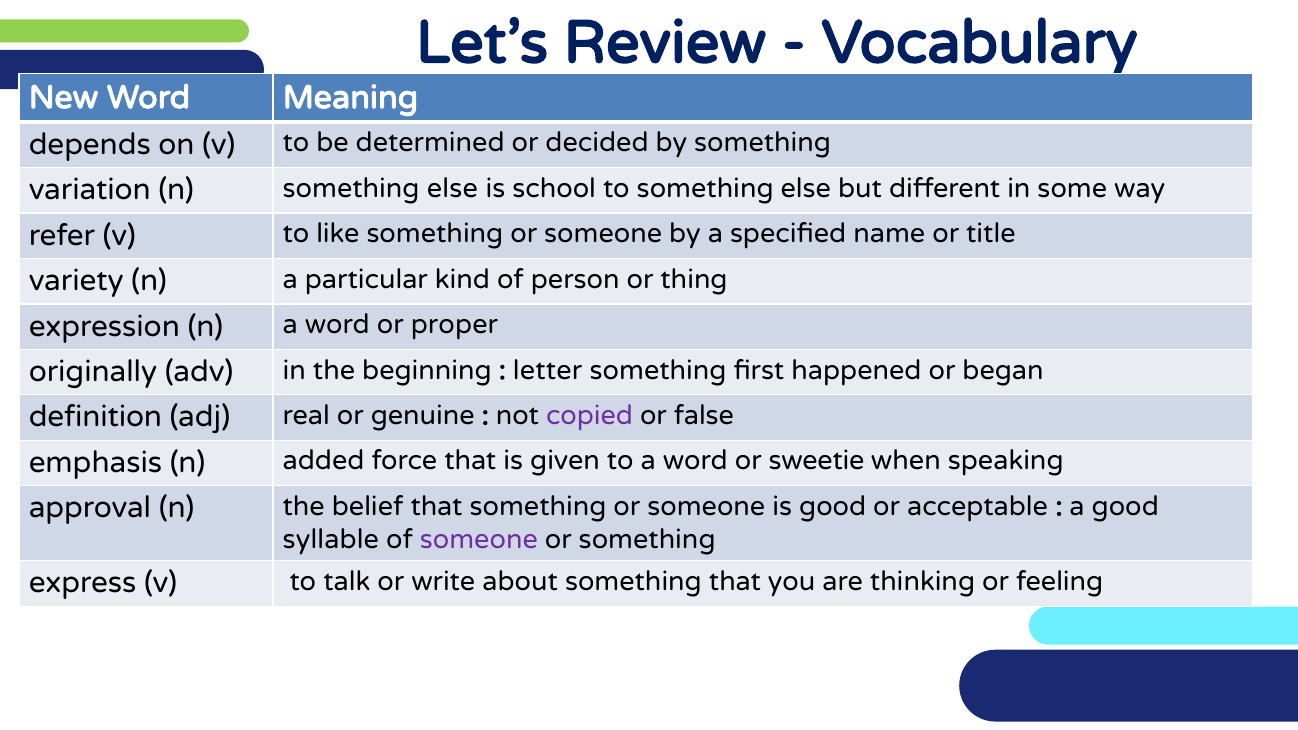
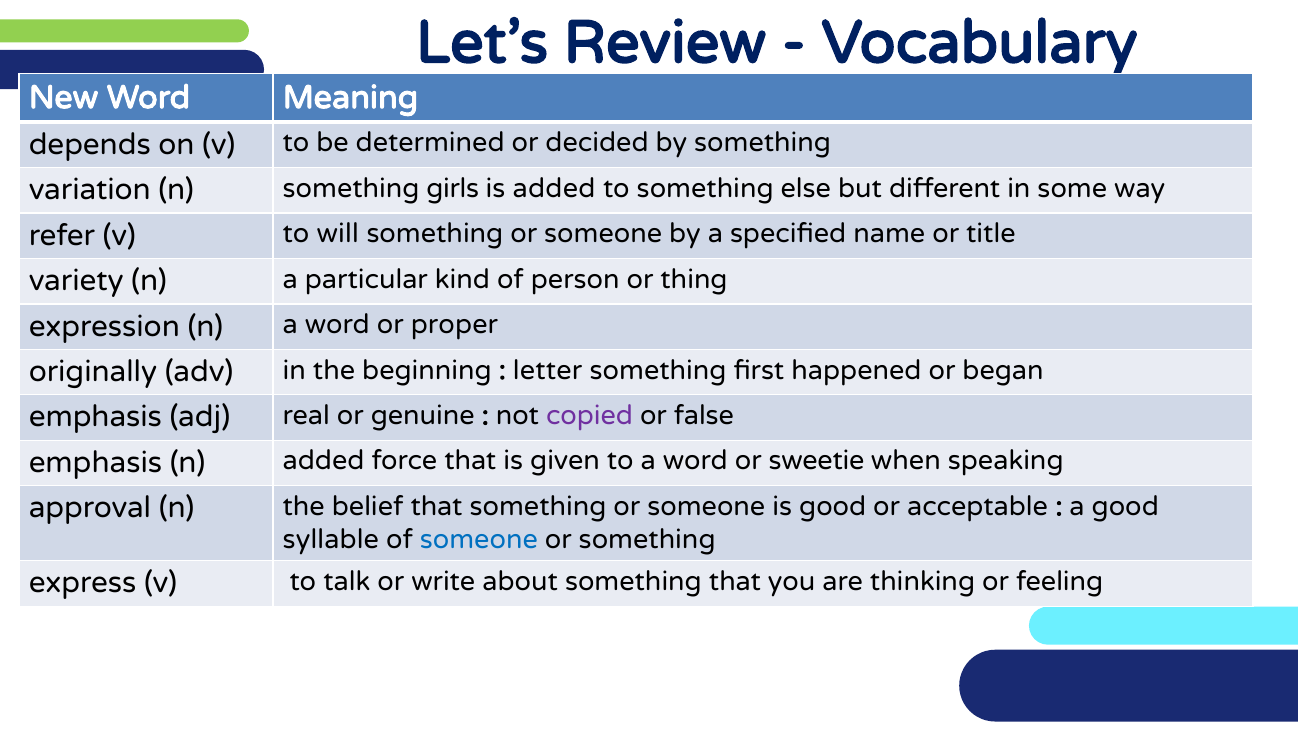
n something else: else -> girls
is school: school -> added
like: like -> will
definition at (95, 417): definition -> emphasis
someone at (479, 539) colour: purple -> blue
